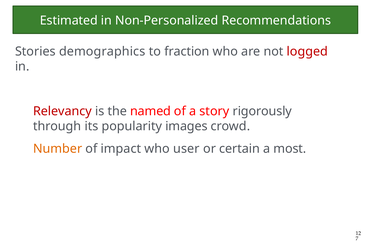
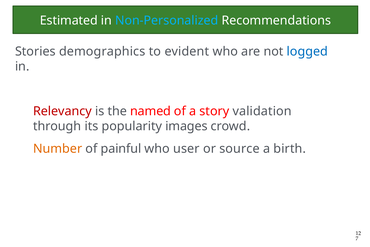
Non-Personalized colour: white -> light blue
fraction: fraction -> evident
logged colour: red -> blue
rigorously: rigorously -> validation
impact: impact -> painful
certain: certain -> source
most: most -> birth
